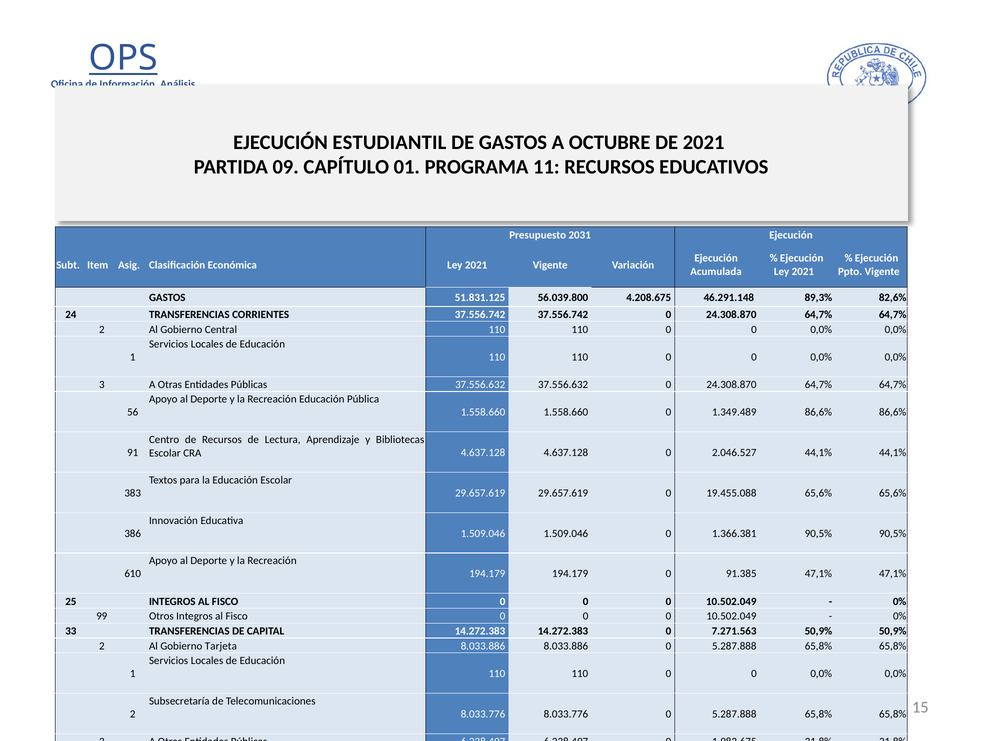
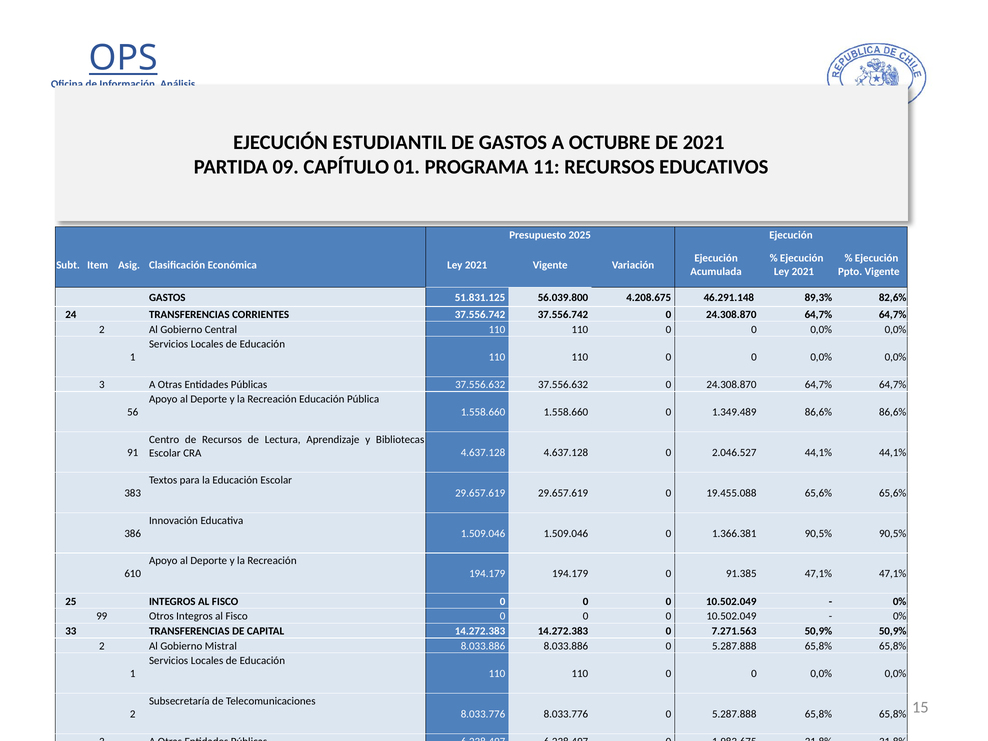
2031: 2031 -> 2025
Tarjeta: Tarjeta -> Mistral
